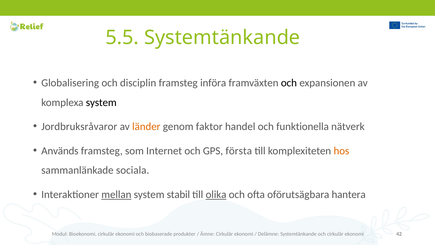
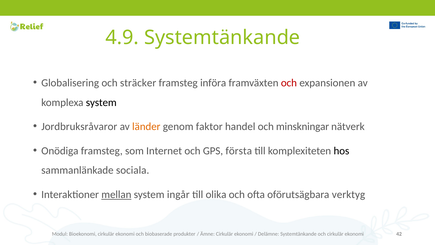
5.5: 5.5 -> 4.9
disciplin: disciplin -> sträcker
och at (289, 83) colour: black -> red
funktionella: funktionella -> minskningar
Används: Används -> Onödiga
hos colour: orange -> black
stabil: stabil -> ingår
olika underline: present -> none
hantera: hantera -> verktyg
